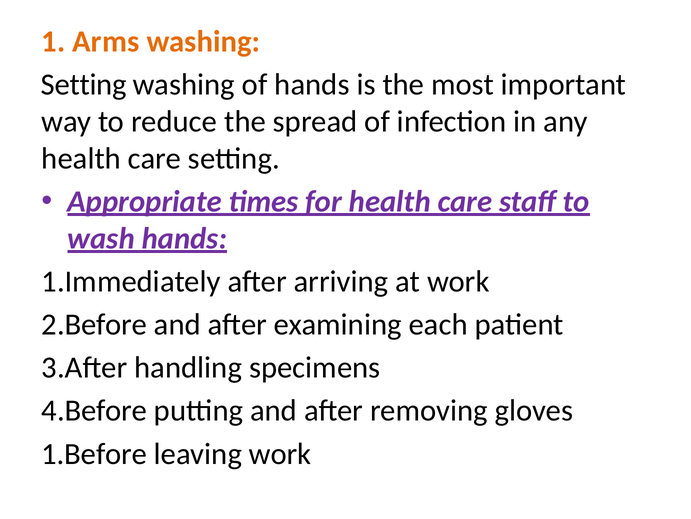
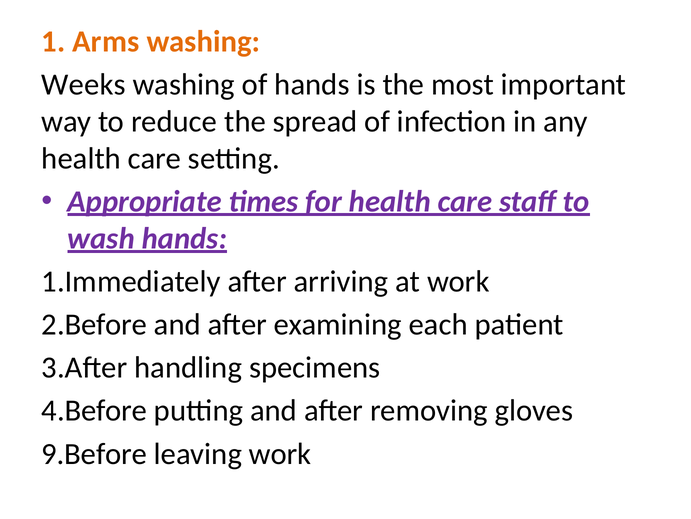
Setting at (84, 84): Setting -> Weeks
1.Before: 1.Before -> 9.Before
